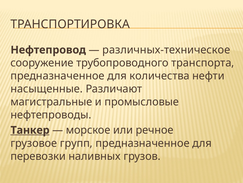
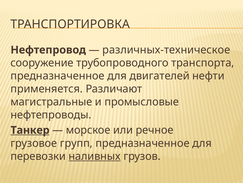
количества: количества -> двигателей
насыщенные: насыщенные -> применяется
наливных underline: none -> present
